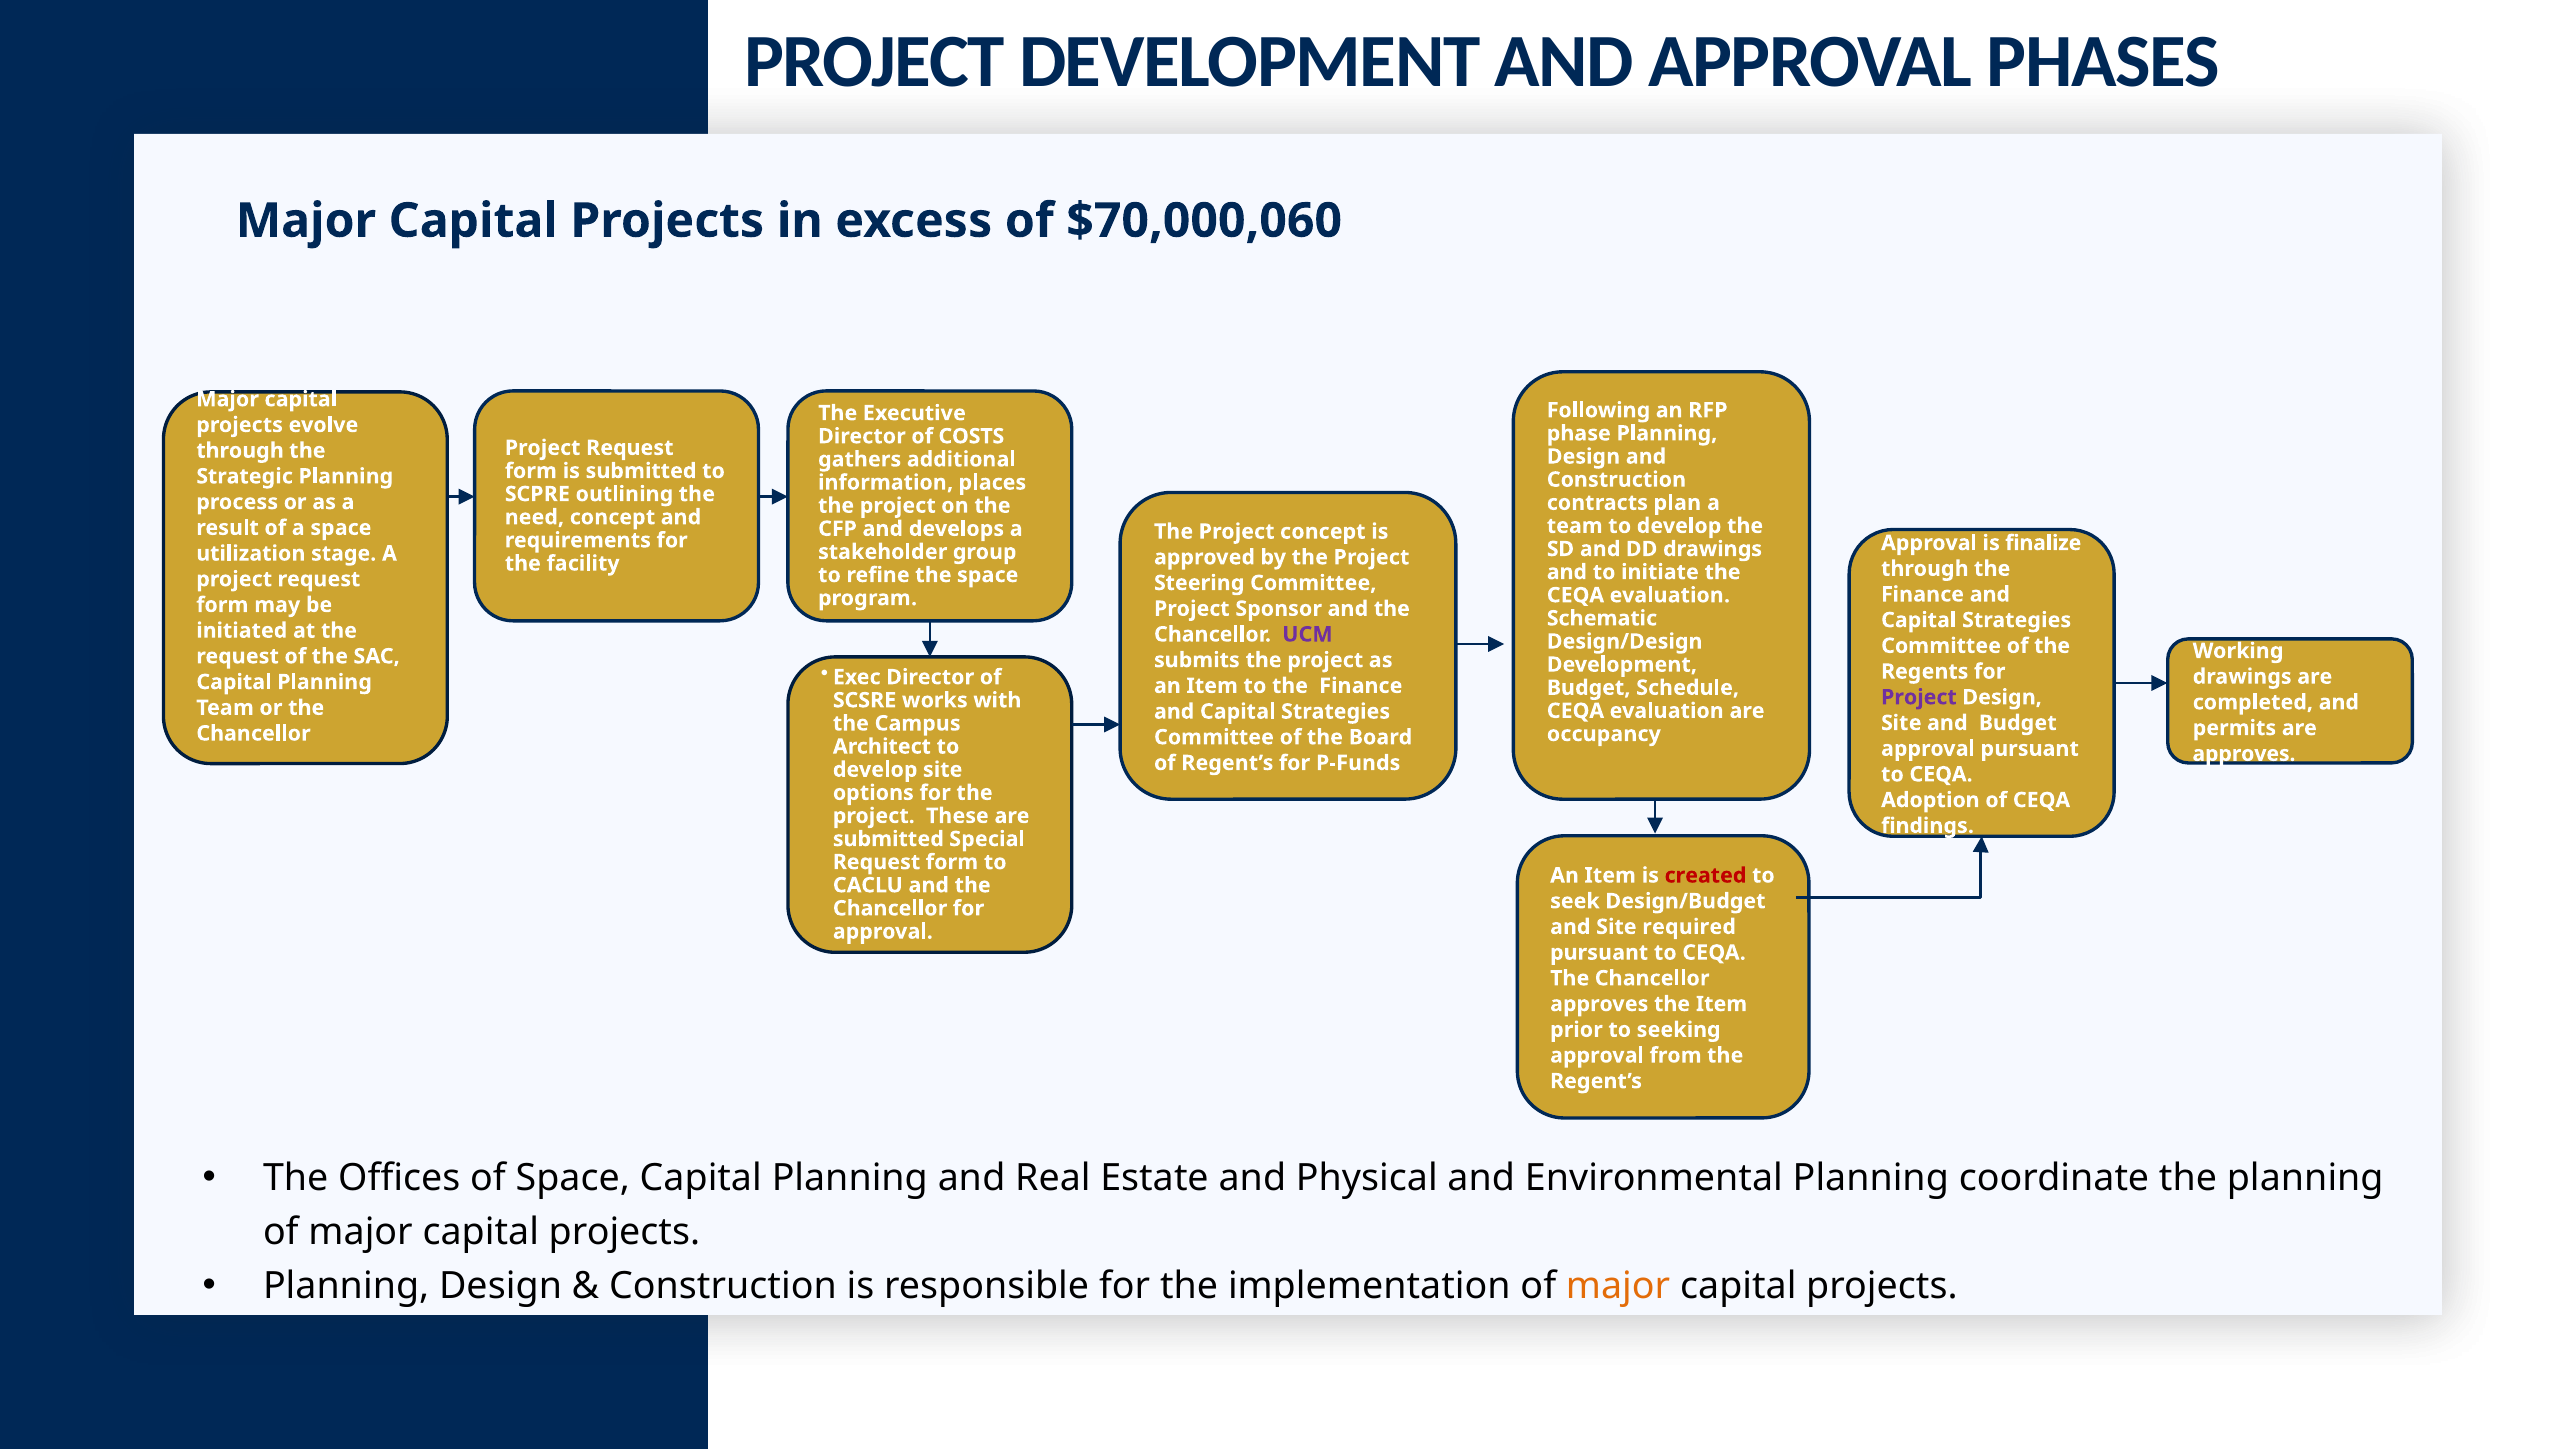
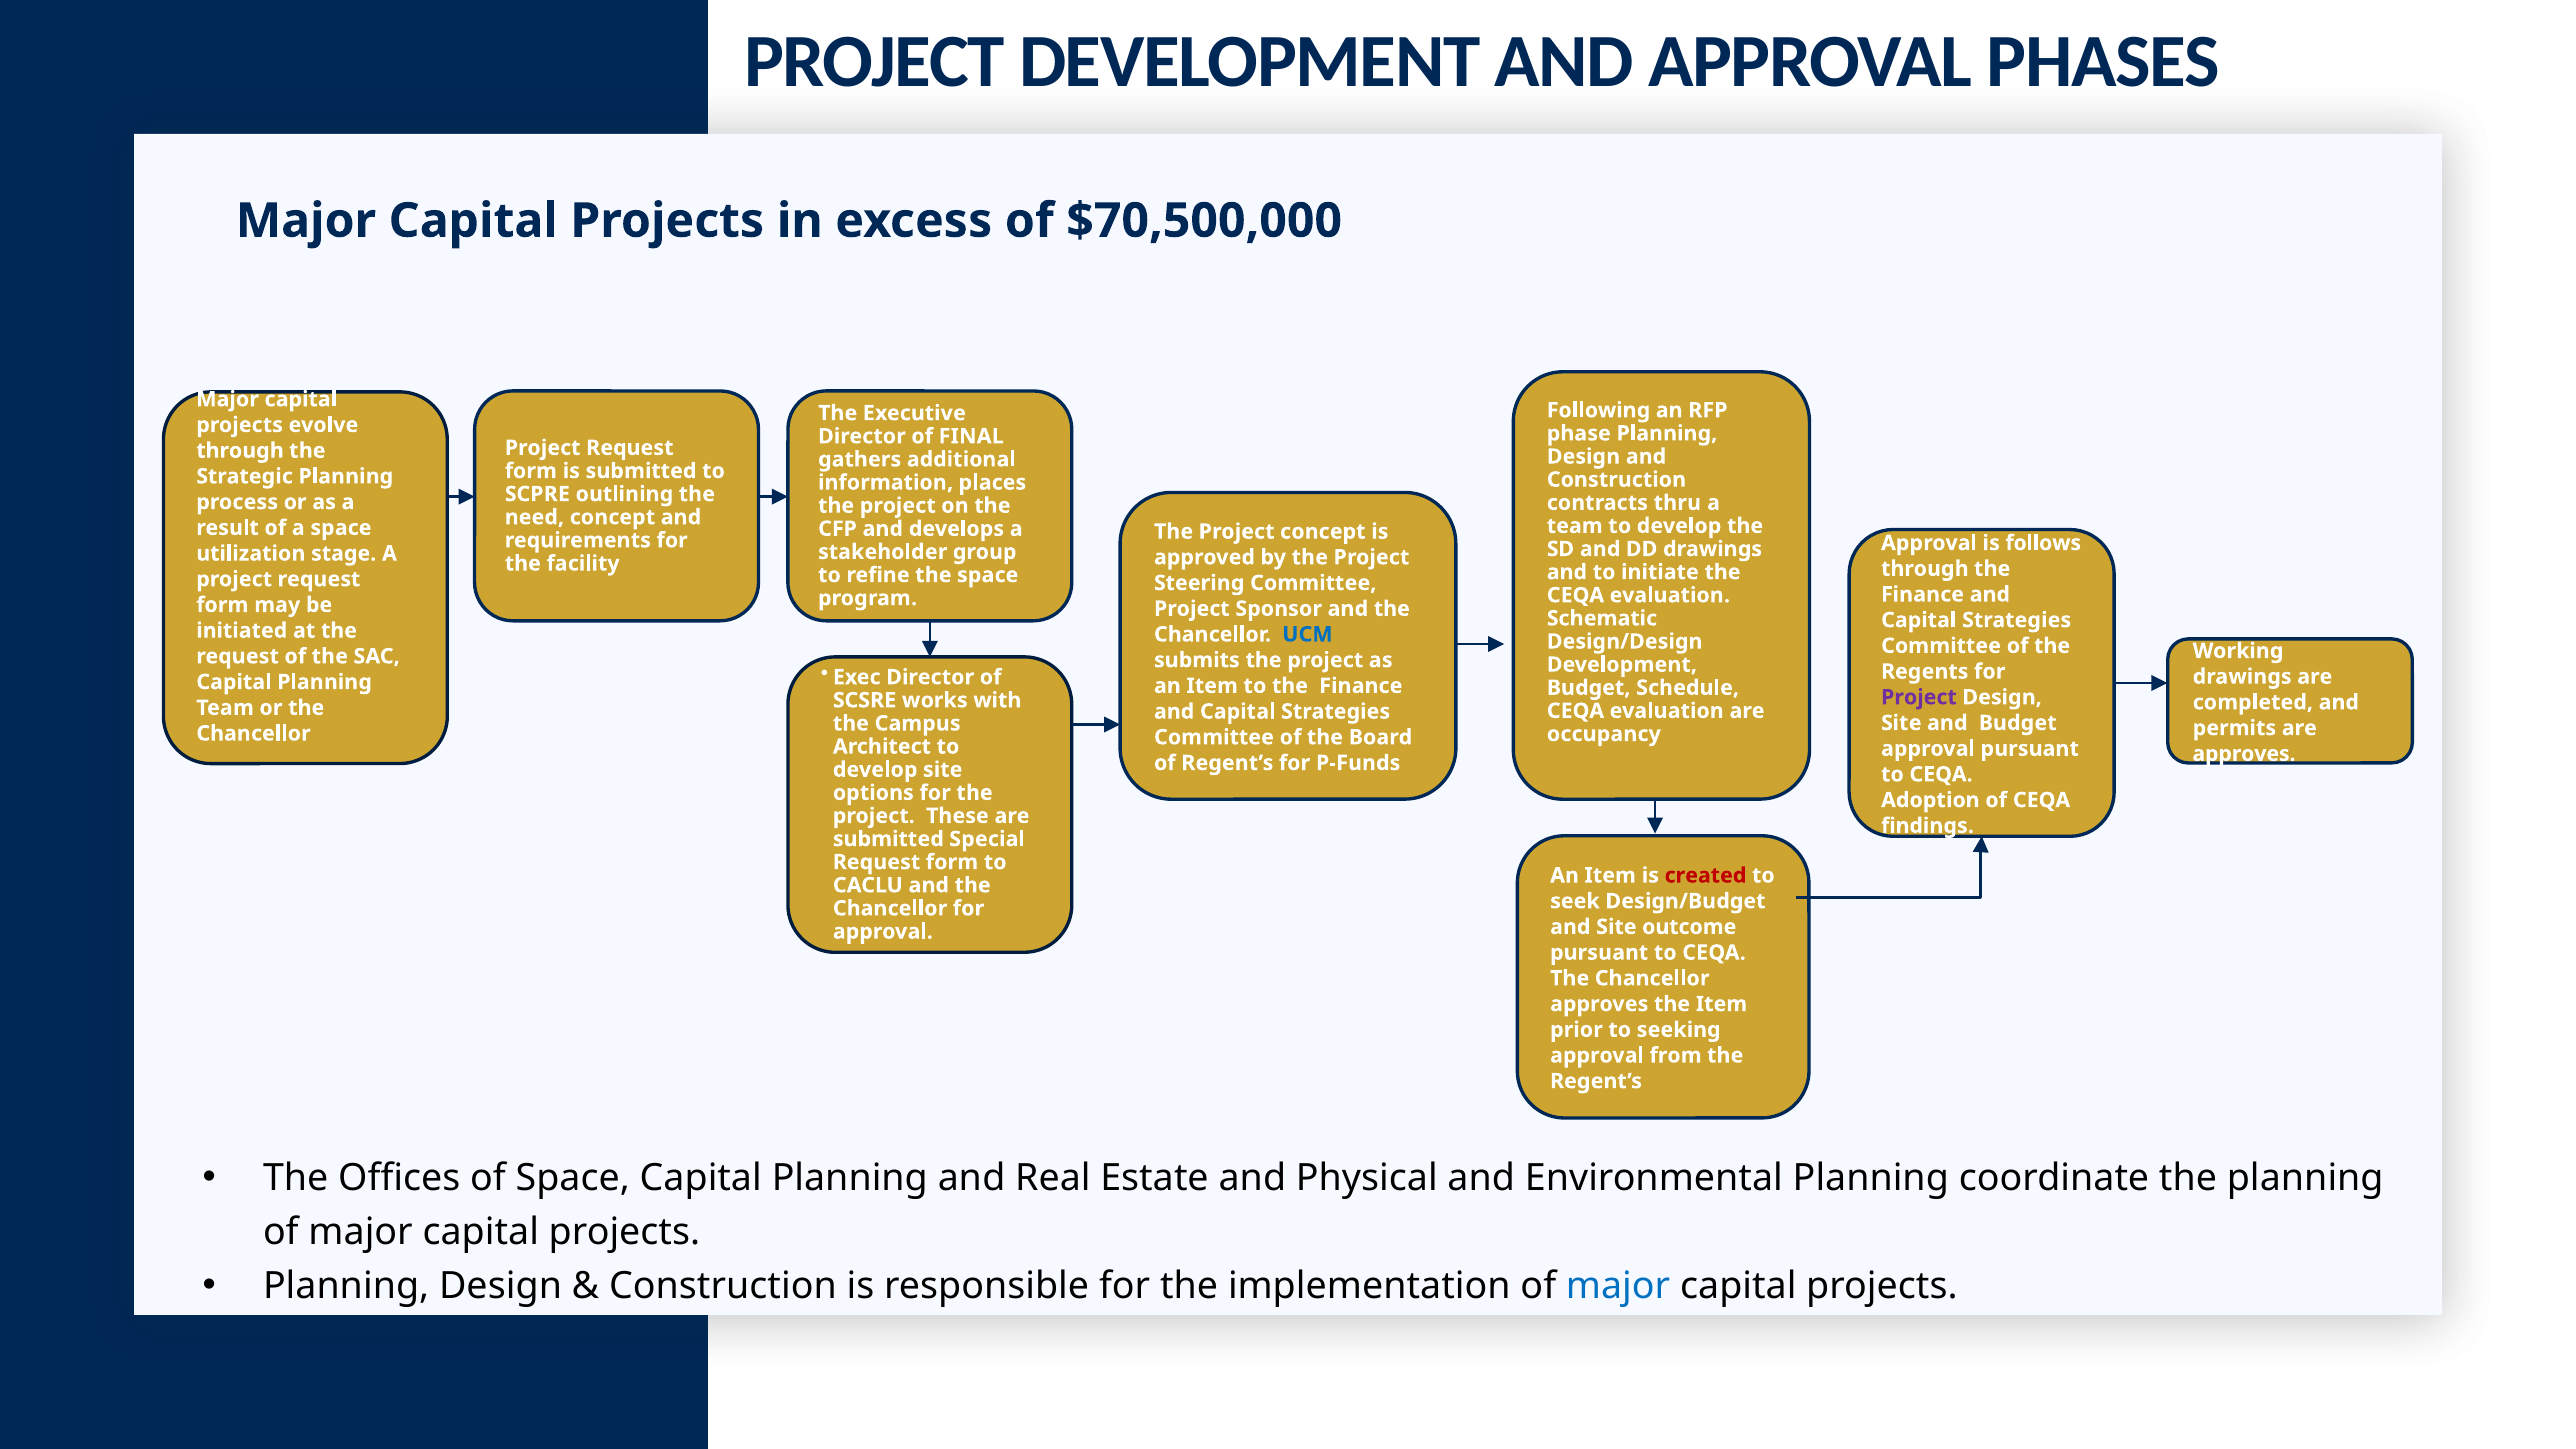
$70,000,060: $70,000,060 -> $70,500,000
COSTS: COSTS -> FINAL
plan: plan -> thru
finalize: finalize -> follows
UCM colour: purple -> blue
required: required -> outcome
major at (1618, 1286) colour: orange -> blue
